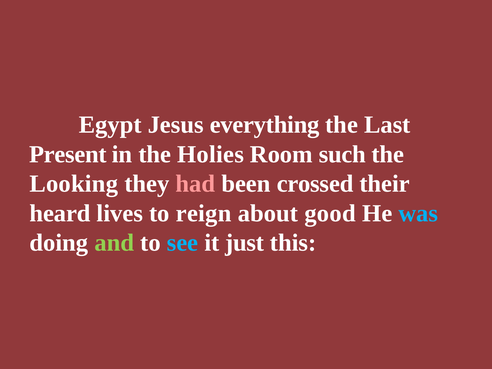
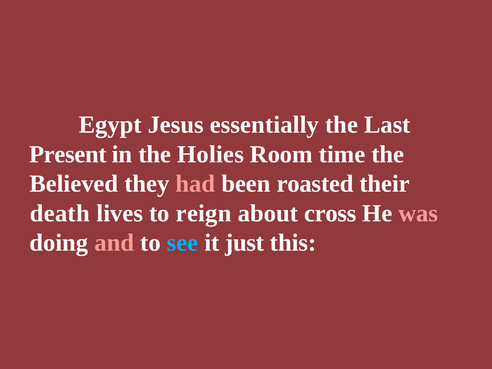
everything: everything -> essentially
such: such -> time
Looking: Looking -> Believed
crossed: crossed -> roasted
heard: heard -> death
good: good -> cross
was colour: light blue -> pink
and colour: light green -> pink
